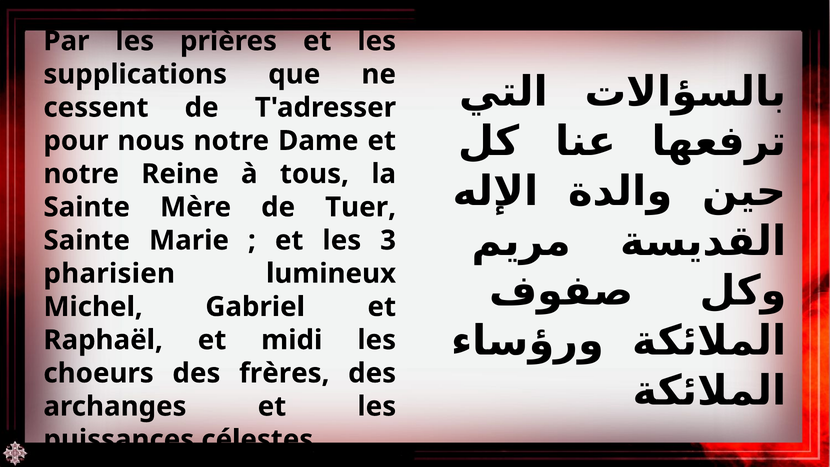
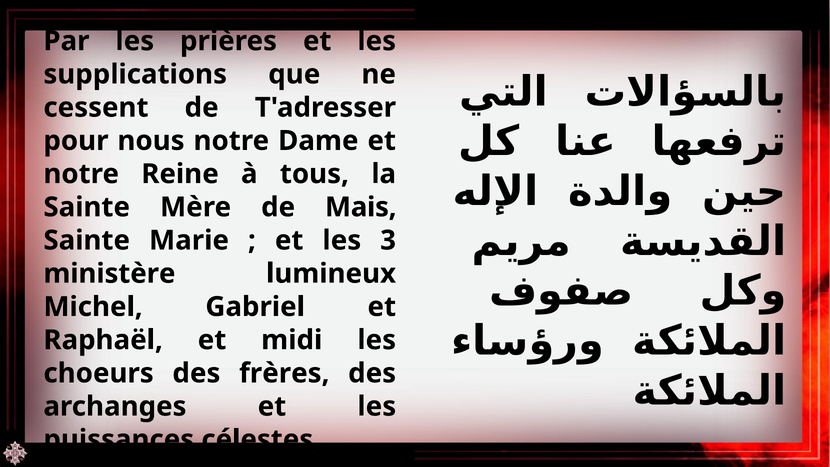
Tuer: Tuer -> Mais
pharisien: pharisien -> ministère
